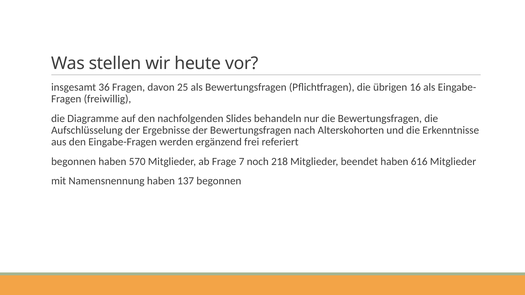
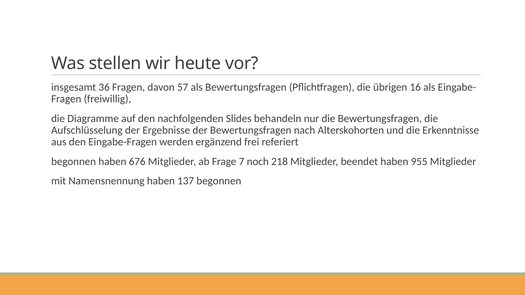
25: 25 -> 57
570: 570 -> 676
616: 616 -> 955
